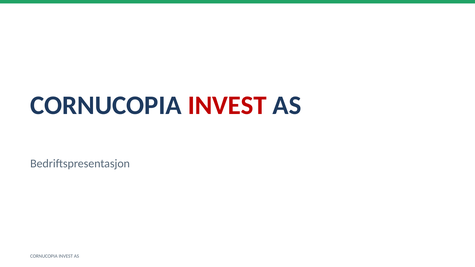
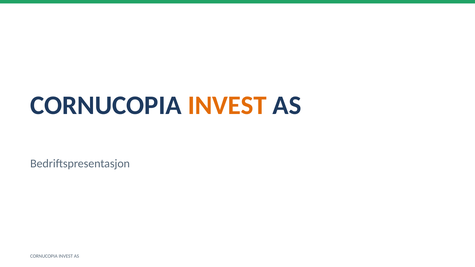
INVEST at (227, 105) colour: red -> orange
